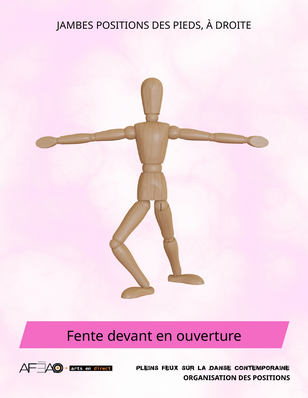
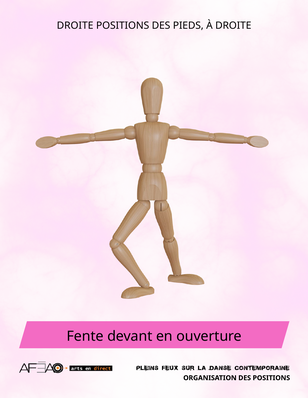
JAMBES at (75, 26): JAMBES -> DROITE
